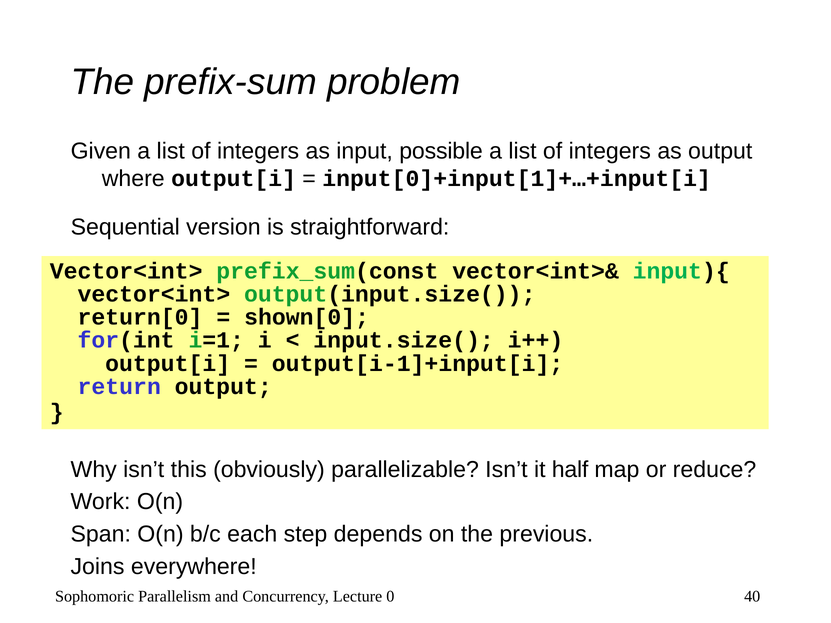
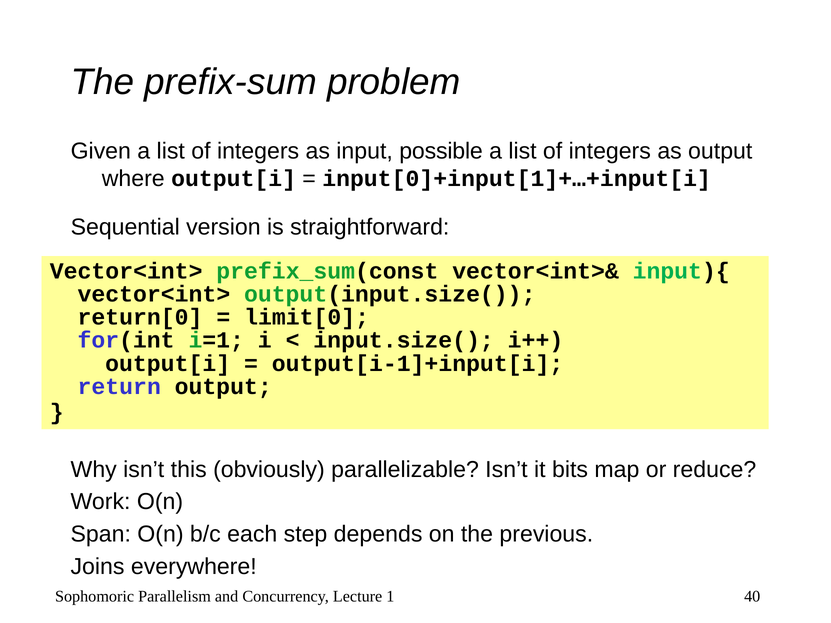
shown[0: shown[0 -> limit[0
half: half -> bits
0: 0 -> 1
